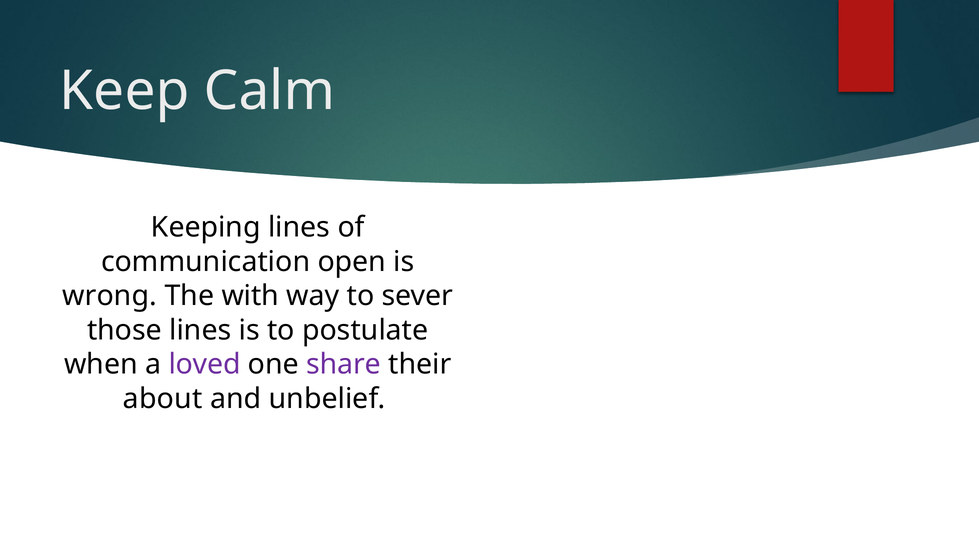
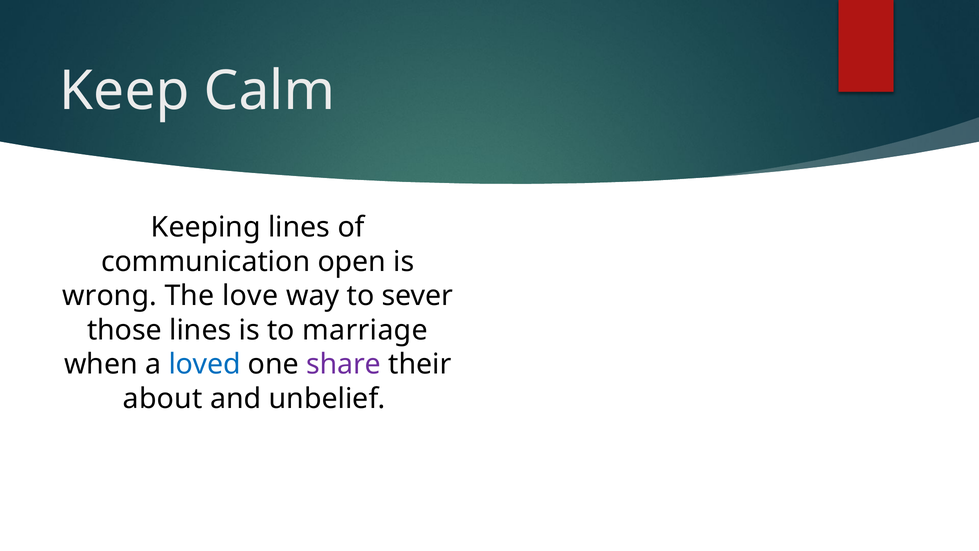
with: with -> love
postulate: postulate -> marriage
loved colour: purple -> blue
